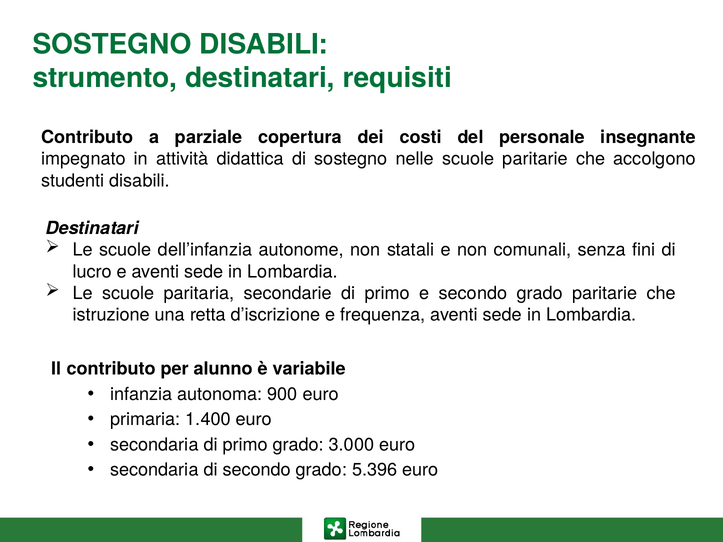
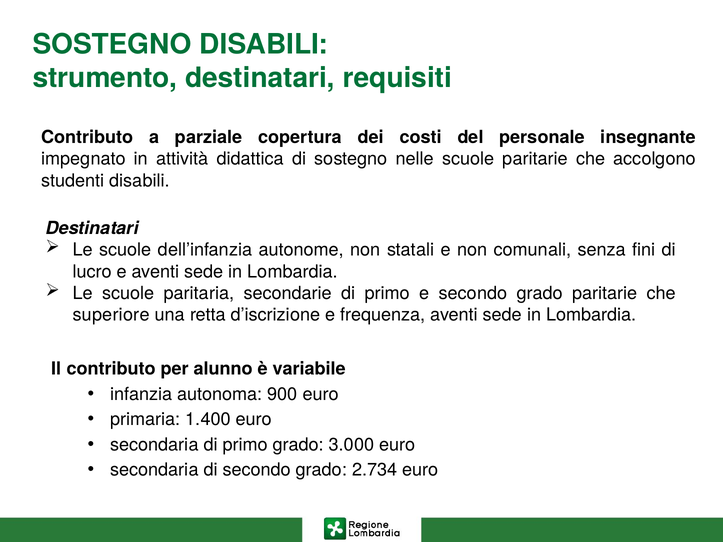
istruzione: istruzione -> superiore
5.396: 5.396 -> 2.734
